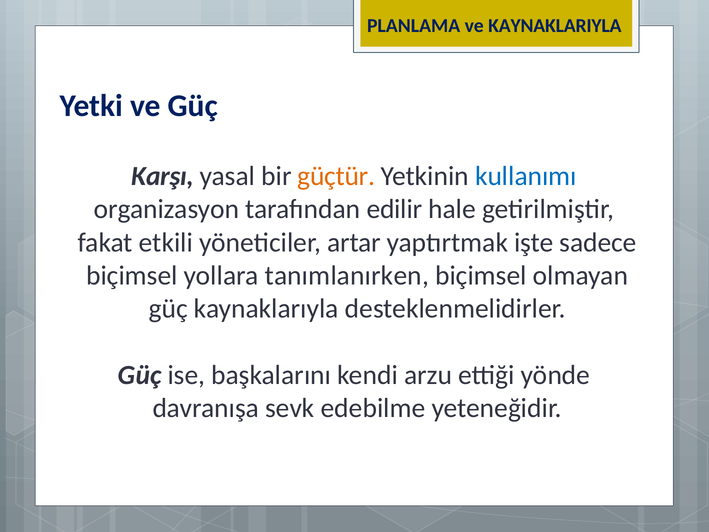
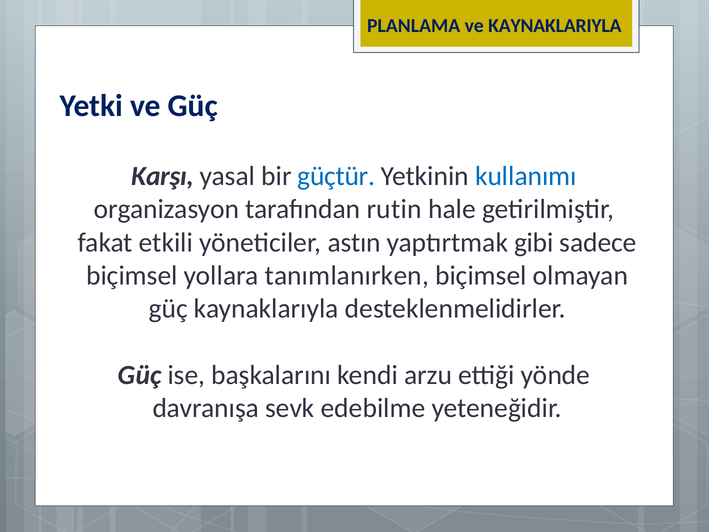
güçtür colour: orange -> blue
edilir: edilir -> rutin
artar: artar -> astın
işte: işte -> gibi
